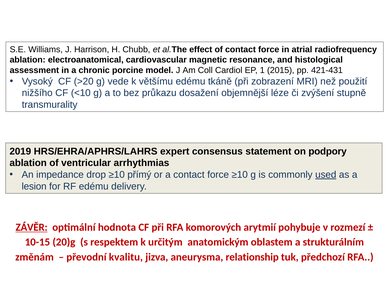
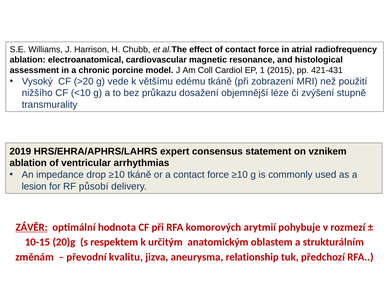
podpory: podpory -> vznikem
≥10 přímý: přímý -> tkáně
used underline: present -> none
RF edému: edému -> působí
